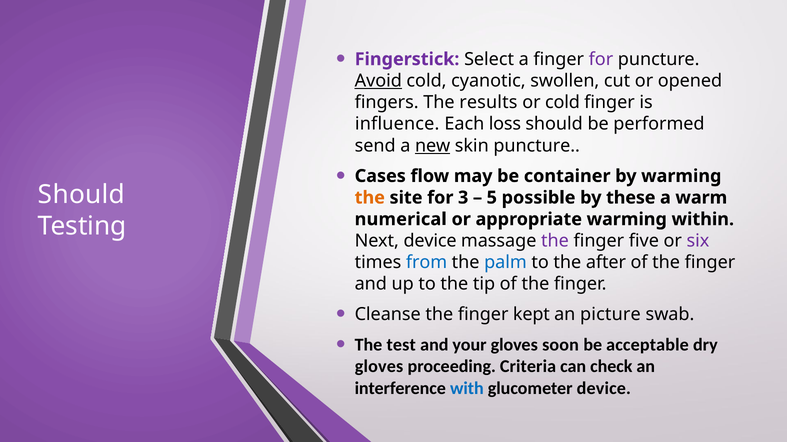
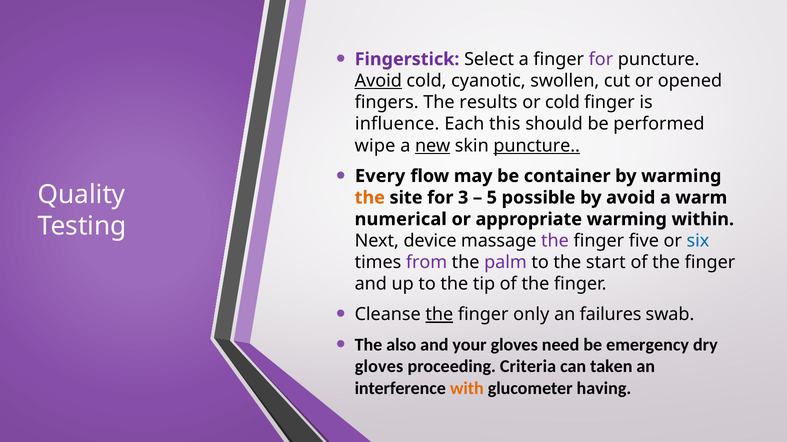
loss: loss -> this
send: send -> wipe
puncture at (537, 146) underline: none -> present
Cases: Cases -> Every
Should at (81, 195): Should -> Quality
by these: these -> avoid
six colour: purple -> blue
from colour: blue -> purple
palm colour: blue -> purple
after: after -> start
the at (439, 315) underline: none -> present
kept: kept -> only
picture: picture -> failures
test: test -> also
soon: soon -> need
acceptable: acceptable -> emergency
check: check -> taken
with colour: blue -> orange
glucometer device: device -> having
